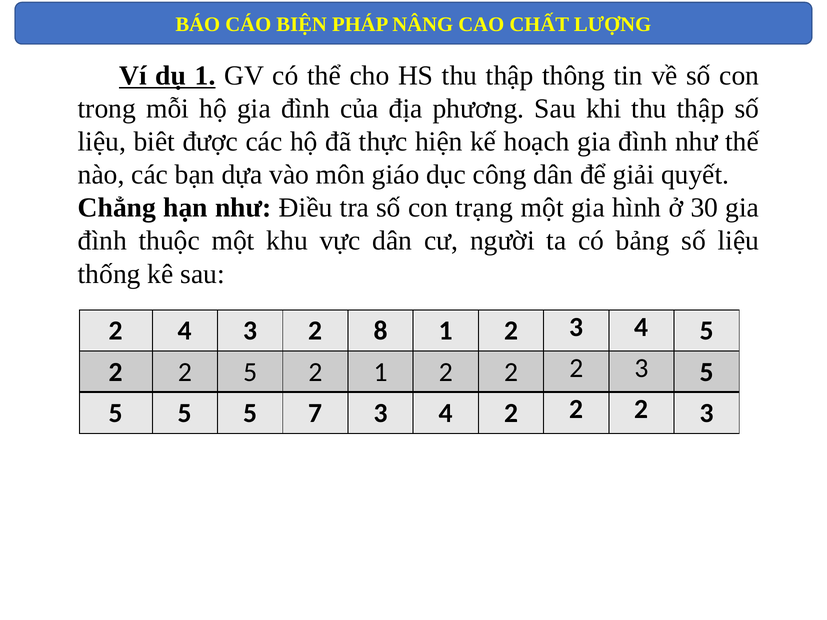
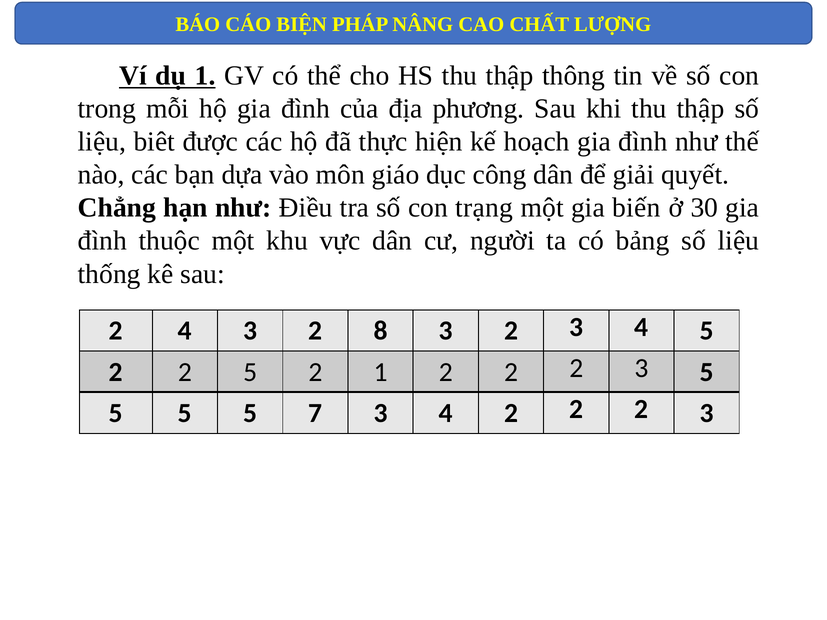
hình: hình -> biến
8 1: 1 -> 3
